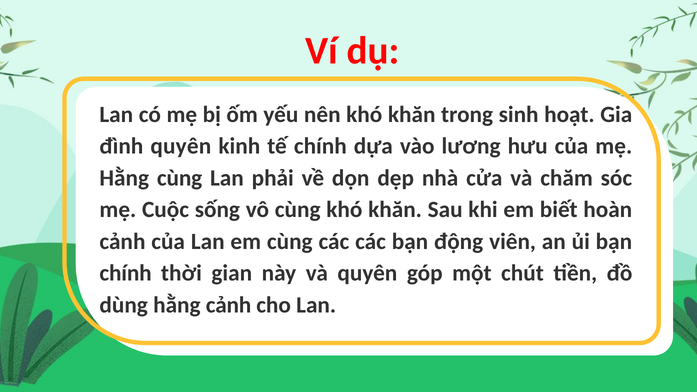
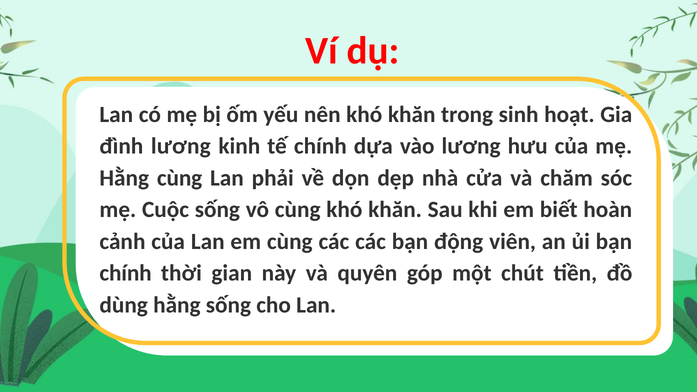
đình quyên: quyên -> lương
hằng cảnh: cảnh -> sống
